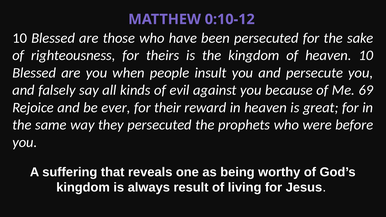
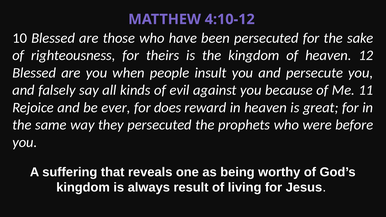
0:10-12: 0:10-12 -> 4:10-12
heaven 10: 10 -> 12
69: 69 -> 11
their: their -> does
